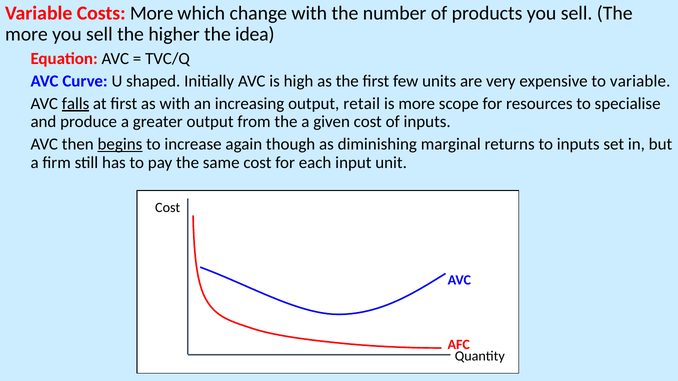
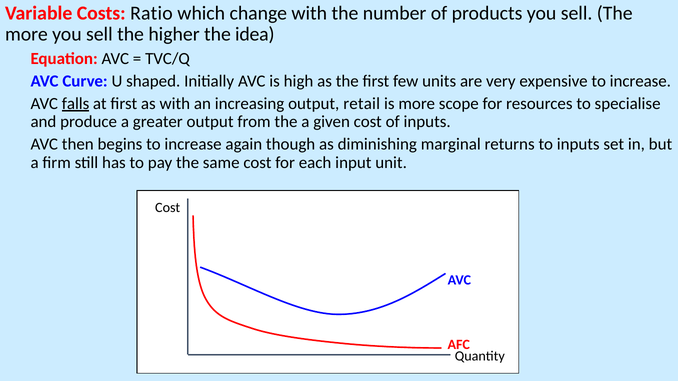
Costs More: More -> Ratio
expensive to variable: variable -> increase
begins underline: present -> none
